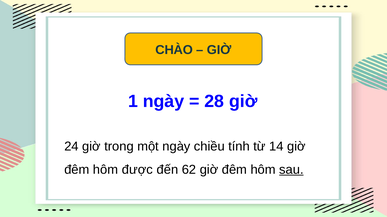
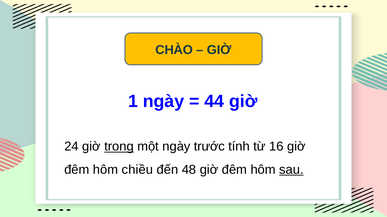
28: 28 -> 44
trong underline: none -> present
chiều: chiều -> trước
14: 14 -> 16
được: được -> chiều
62: 62 -> 48
